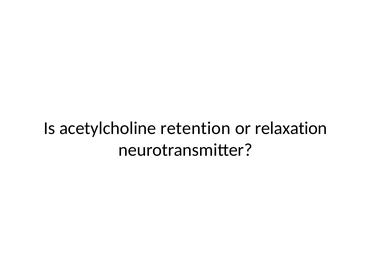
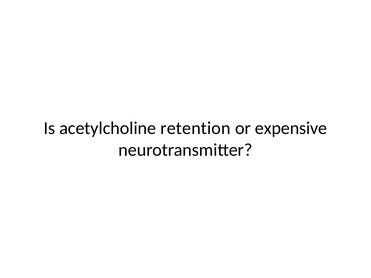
relaxation: relaxation -> expensive
